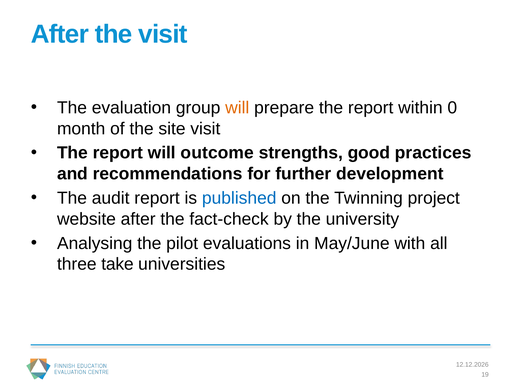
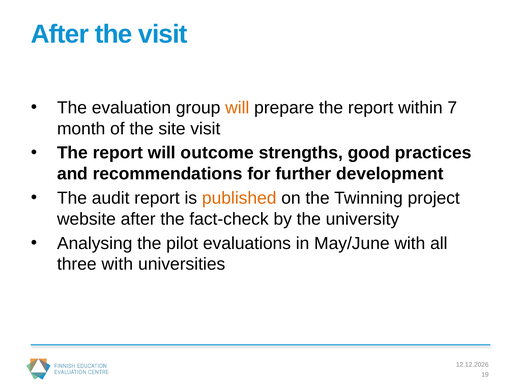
0: 0 -> 7
published colour: blue -> orange
three take: take -> with
